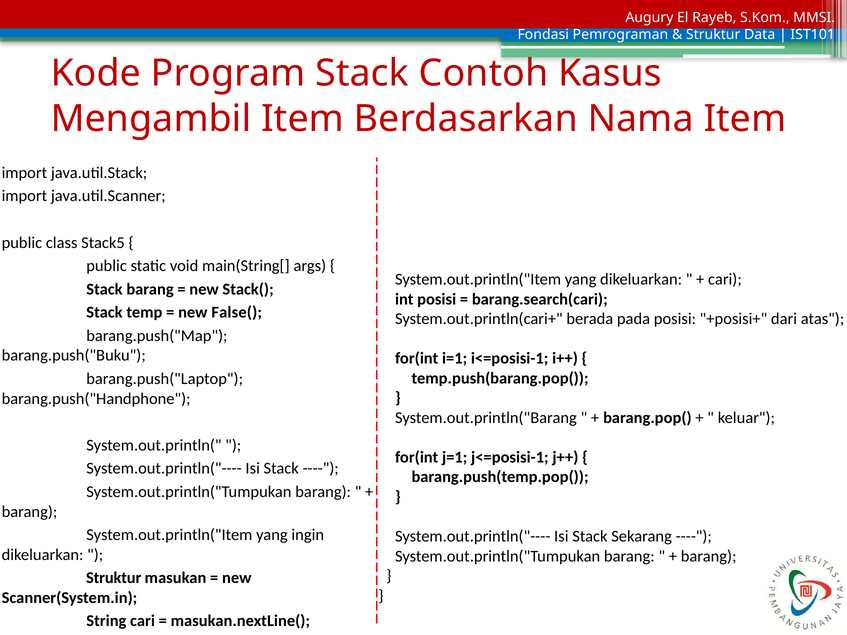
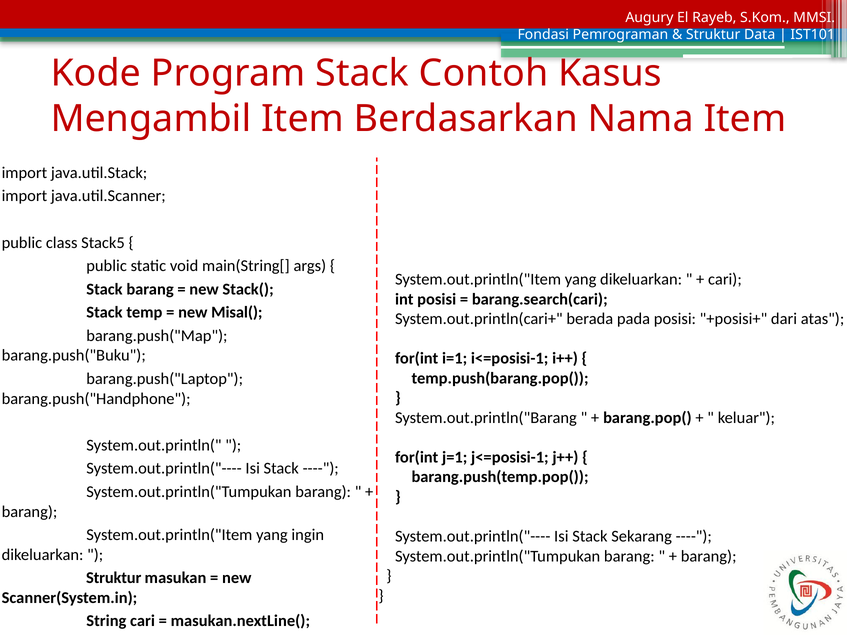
False(: False( -> Misal(
